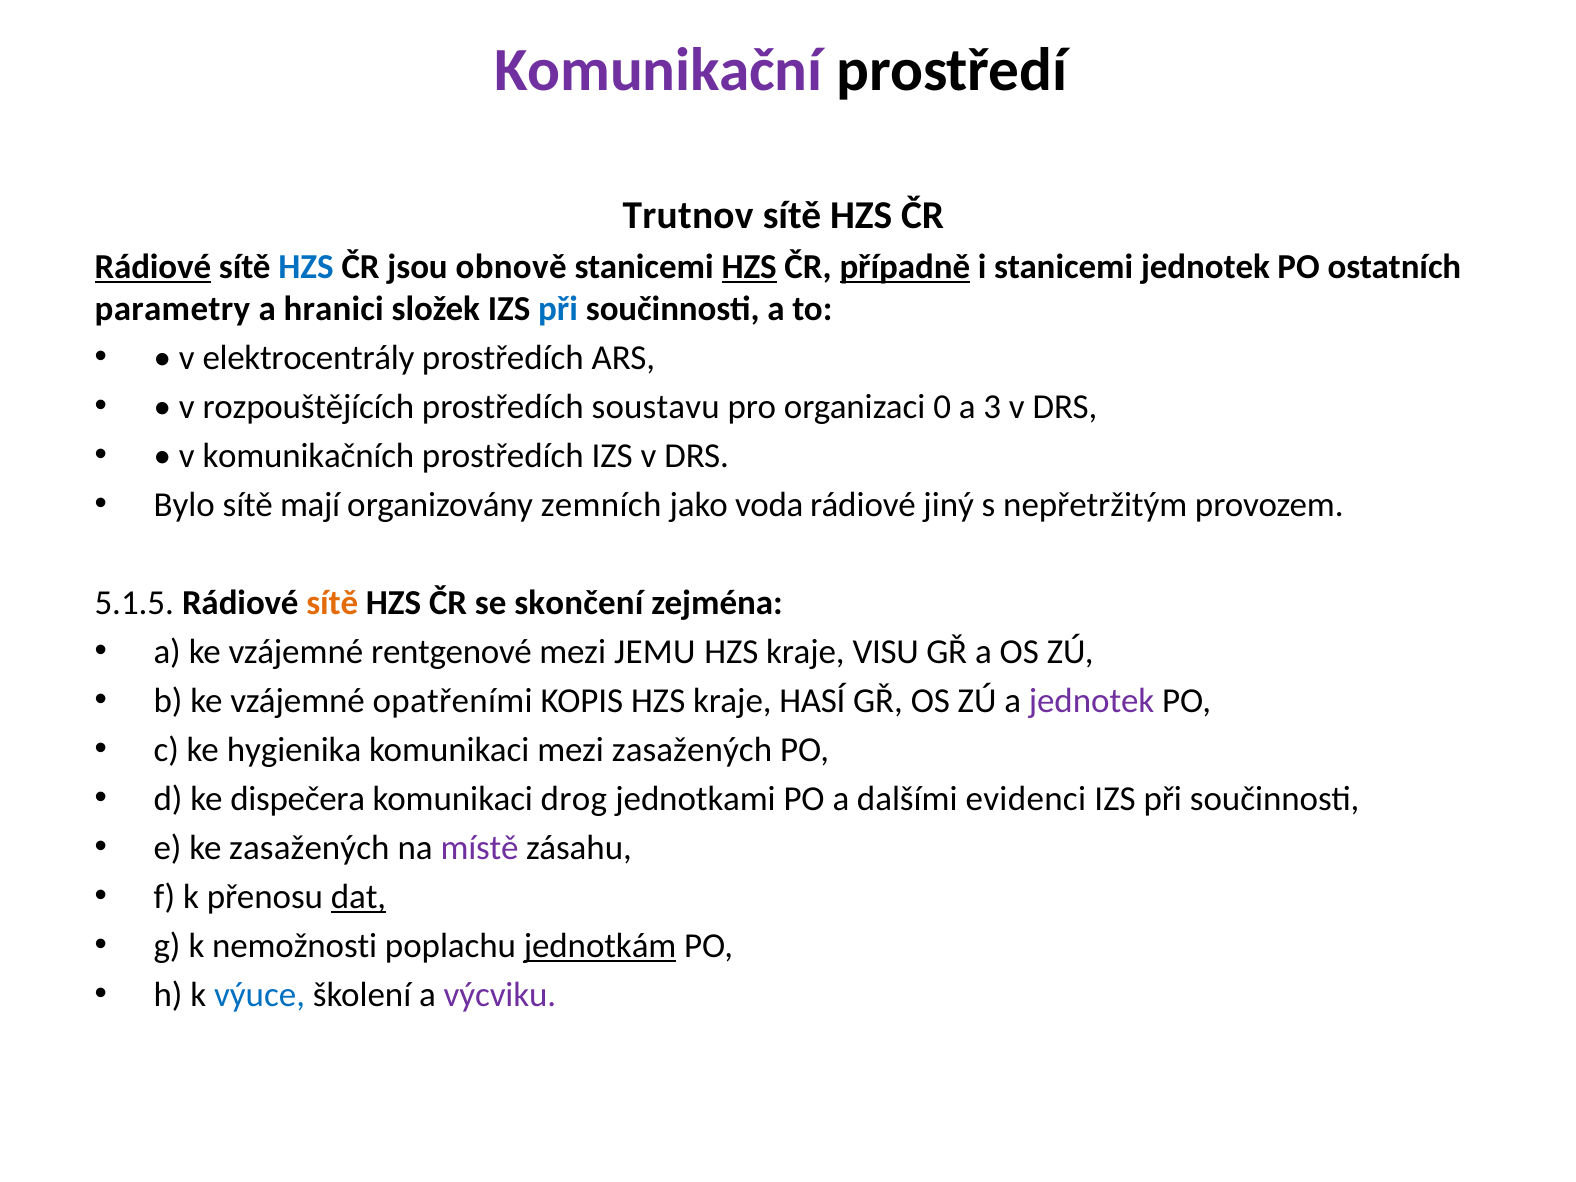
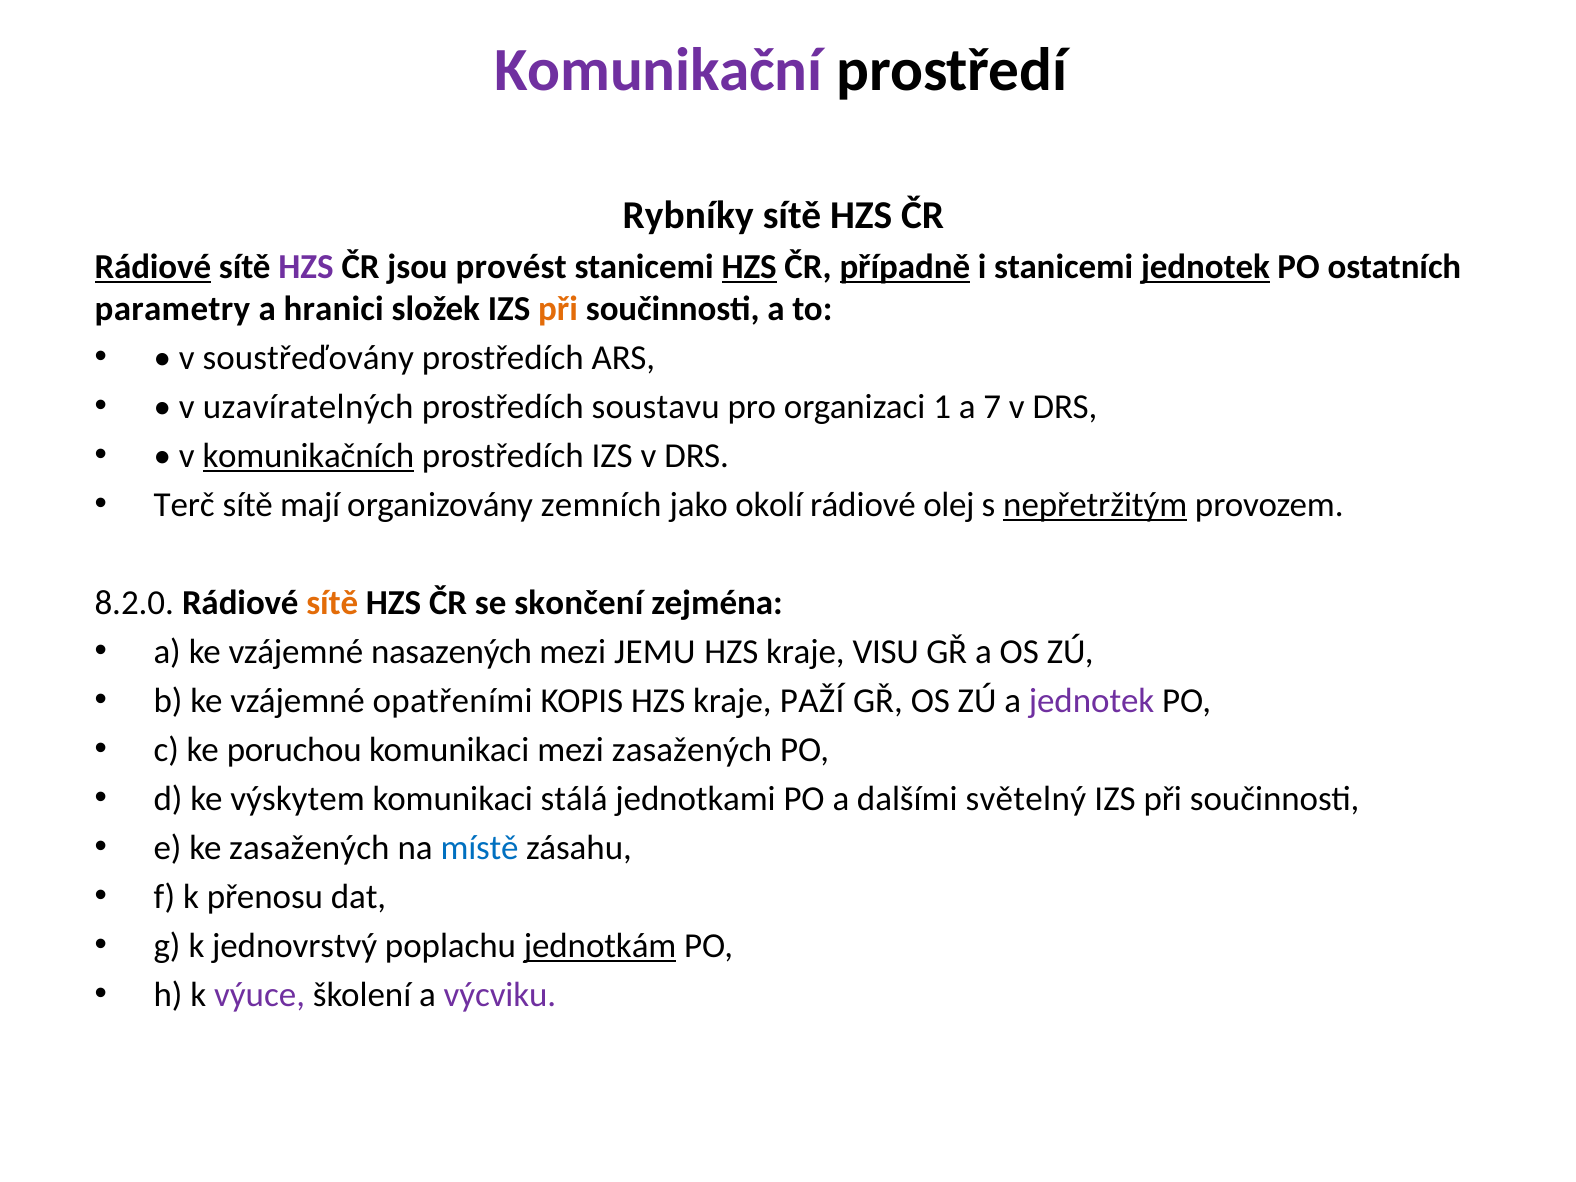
Trutnov: Trutnov -> Rybníky
HZS at (306, 267) colour: blue -> purple
obnově: obnově -> provést
jednotek at (1205, 267) underline: none -> present
při at (558, 309) colour: blue -> orange
elektrocentrály: elektrocentrály -> soustřeďovány
rozpouštějících: rozpouštějících -> uzavíratelných
0: 0 -> 1
3: 3 -> 7
komunikačních underline: none -> present
Bylo: Bylo -> Terč
voda: voda -> okolí
jiný: jiný -> olej
nepřetržitým underline: none -> present
5.1.5: 5.1.5 -> 8.2.0
rentgenové: rentgenové -> nasazených
HASÍ: HASÍ -> PAŽÍ
hygienika: hygienika -> poruchou
dispečera: dispečera -> výskytem
drog: drog -> stálá
evidenci: evidenci -> světelný
místě colour: purple -> blue
dat underline: present -> none
nemožnosti: nemožnosti -> jednovrstvý
výuce colour: blue -> purple
